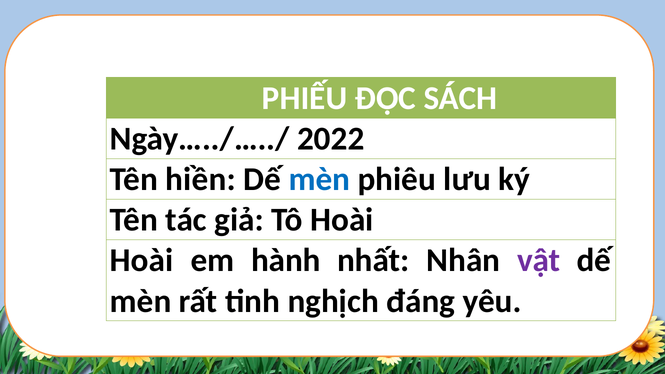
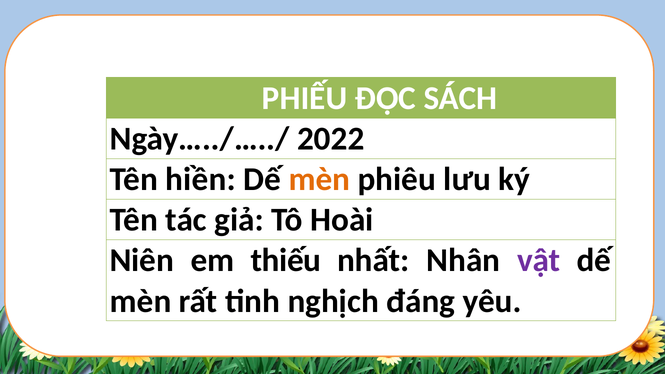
mèn at (319, 179) colour: blue -> orange
Hoài at (142, 261): Hoài -> Niên
hành: hành -> thiếu
